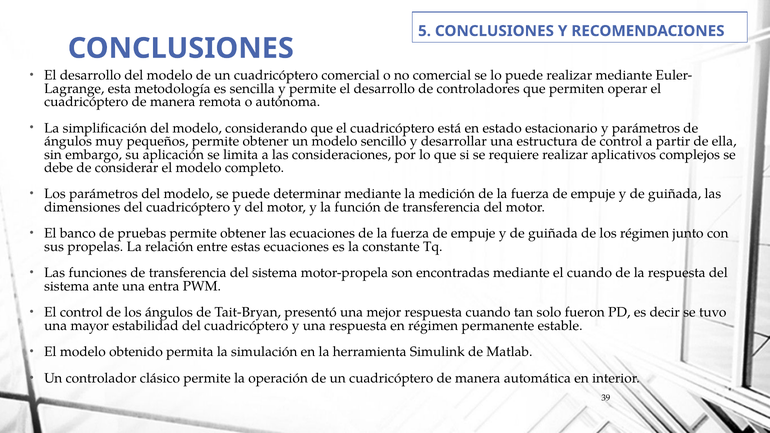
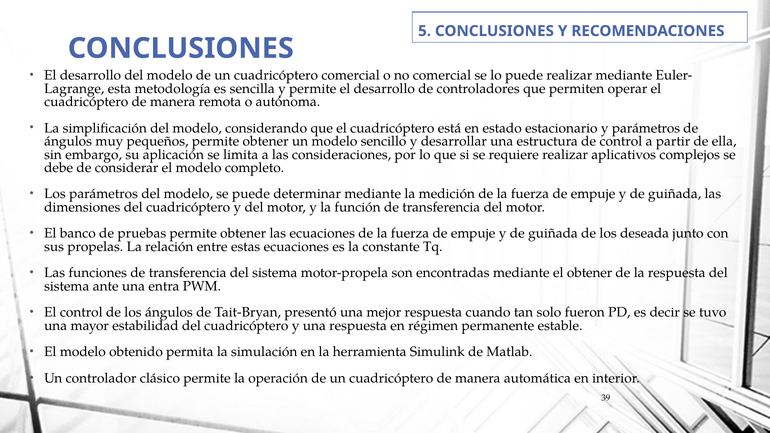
los régimen: régimen -> deseada
el cuando: cuando -> obtener
